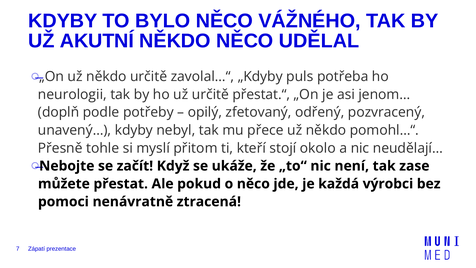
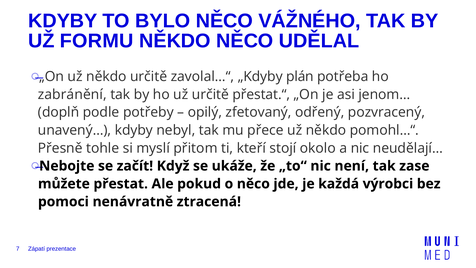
AKUTNÍ: AKUTNÍ -> FORMU
puls: puls -> plán
neurologii: neurologii -> zabránění
